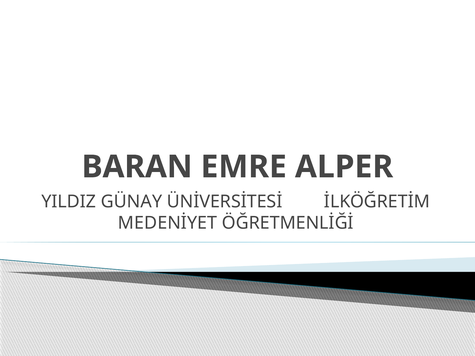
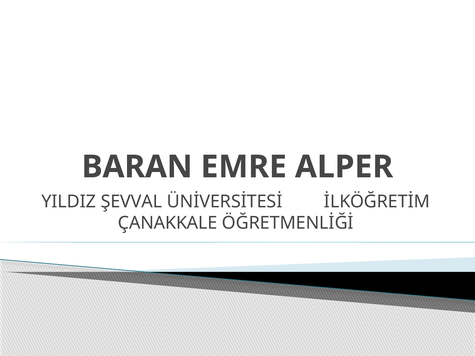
GÜNAY: GÜNAY -> ŞEVVAL
MEDENİYET: MEDENİYET -> ÇANAKKALE
